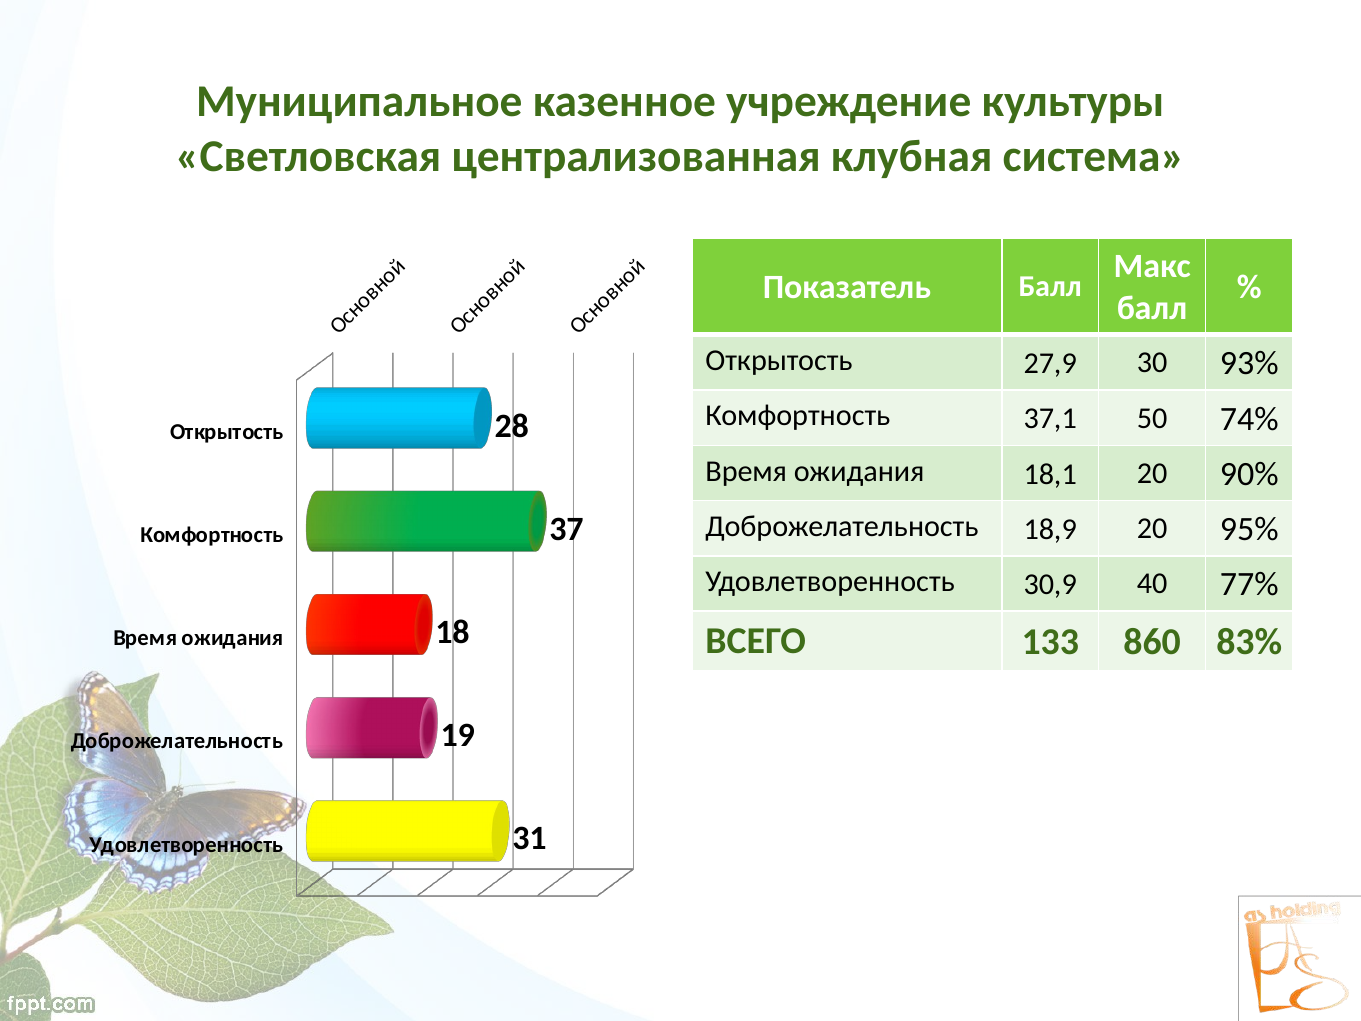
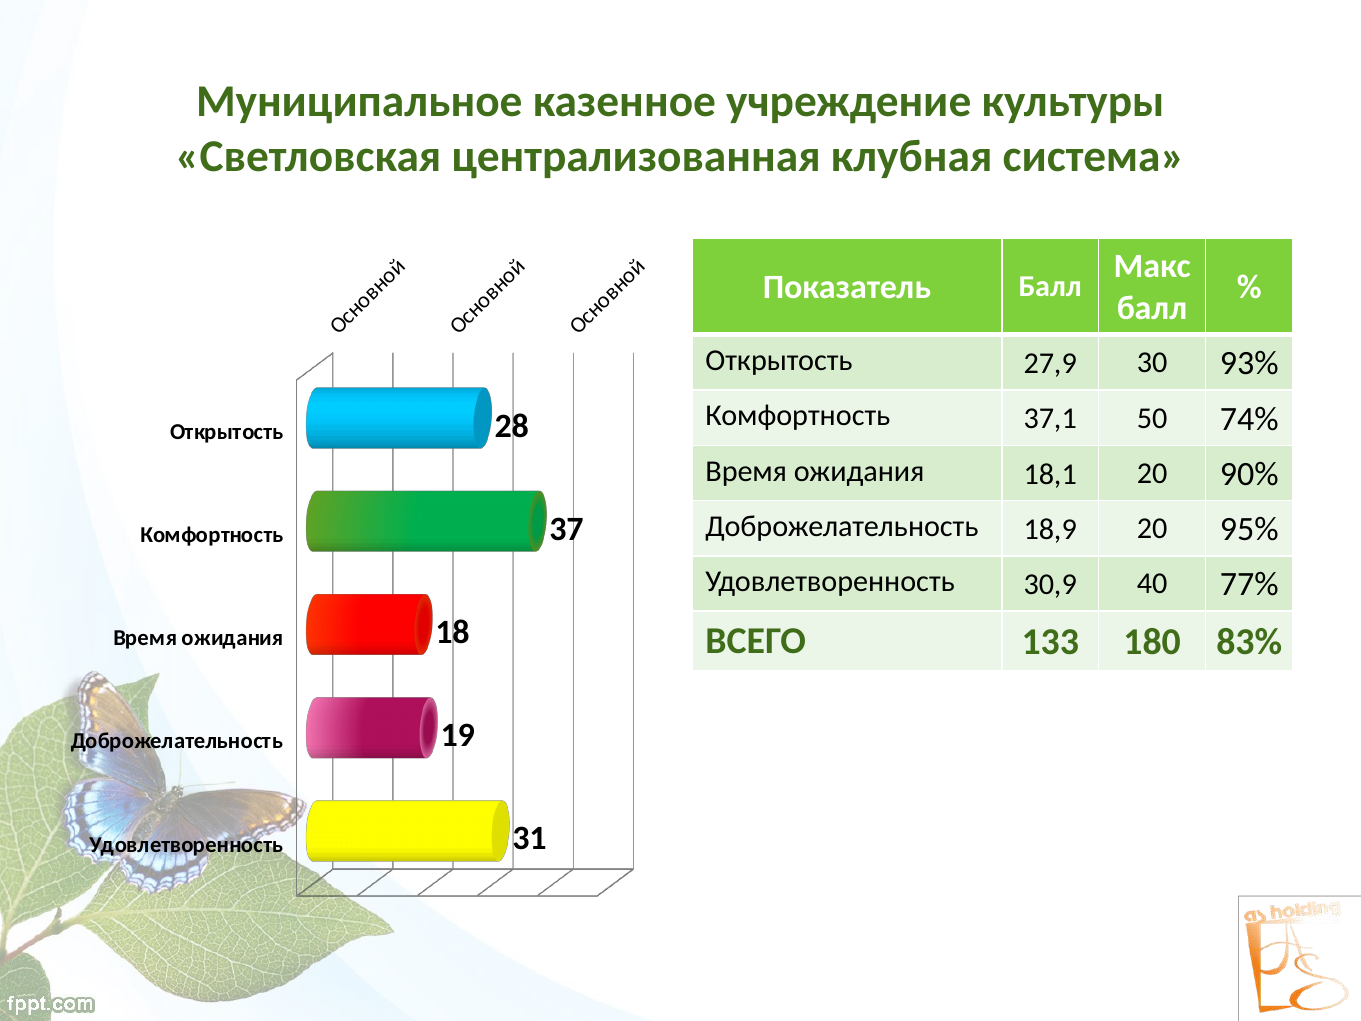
860: 860 -> 180
